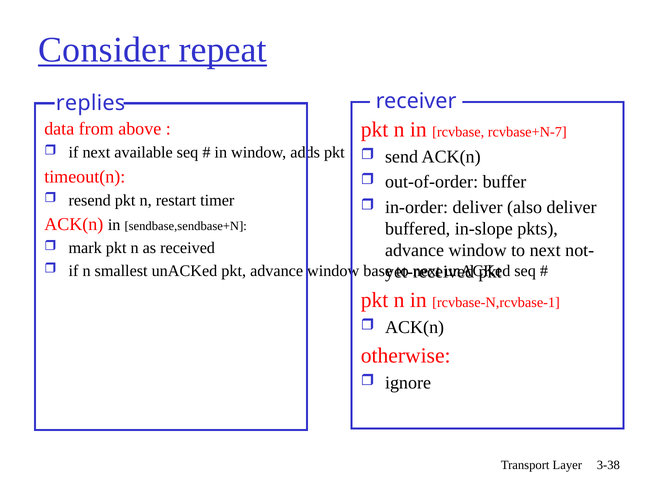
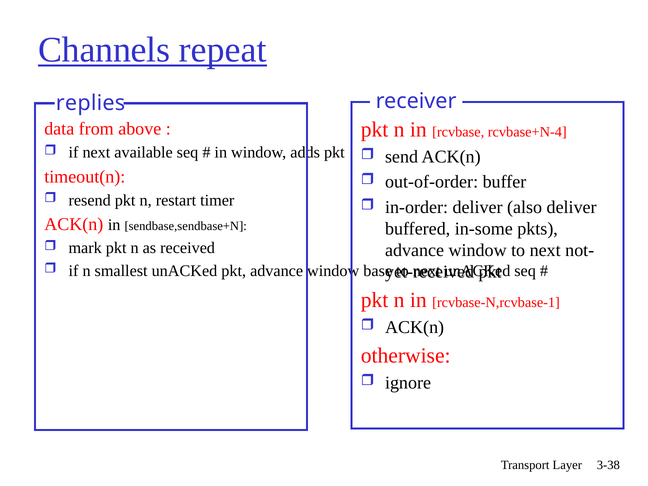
Consider: Consider -> Channels
rcvbase+N-7: rcvbase+N-7 -> rcvbase+N-4
in-slope: in-slope -> in-some
